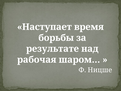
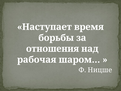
результате: результате -> отношения
